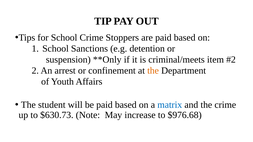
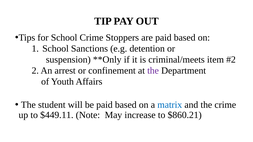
the at (153, 71) colour: orange -> purple
$630.73: $630.73 -> $449.11
$976.68: $976.68 -> $860.21
